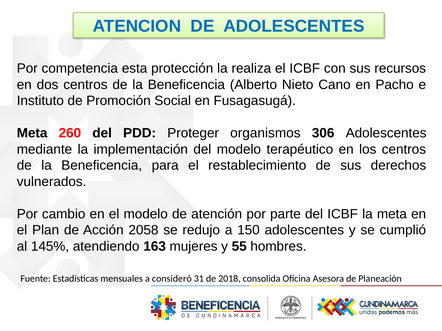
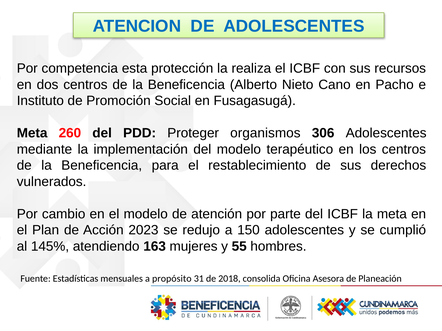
2058: 2058 -> 2023
consideró: consideró -> propósito
